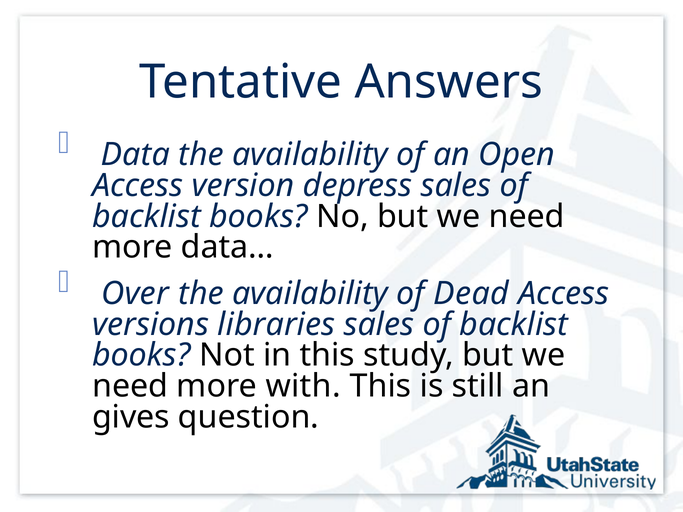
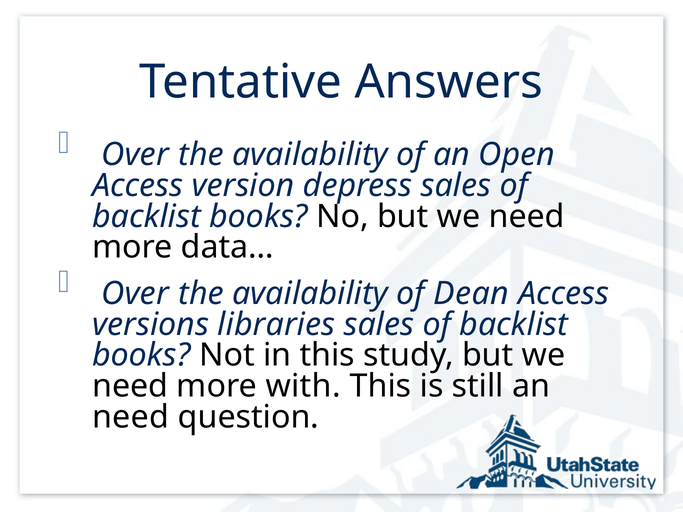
Data at (135, 155): Data -> Over
Dead: Dead -> Dean
gives at (131, 417): gives -> need
